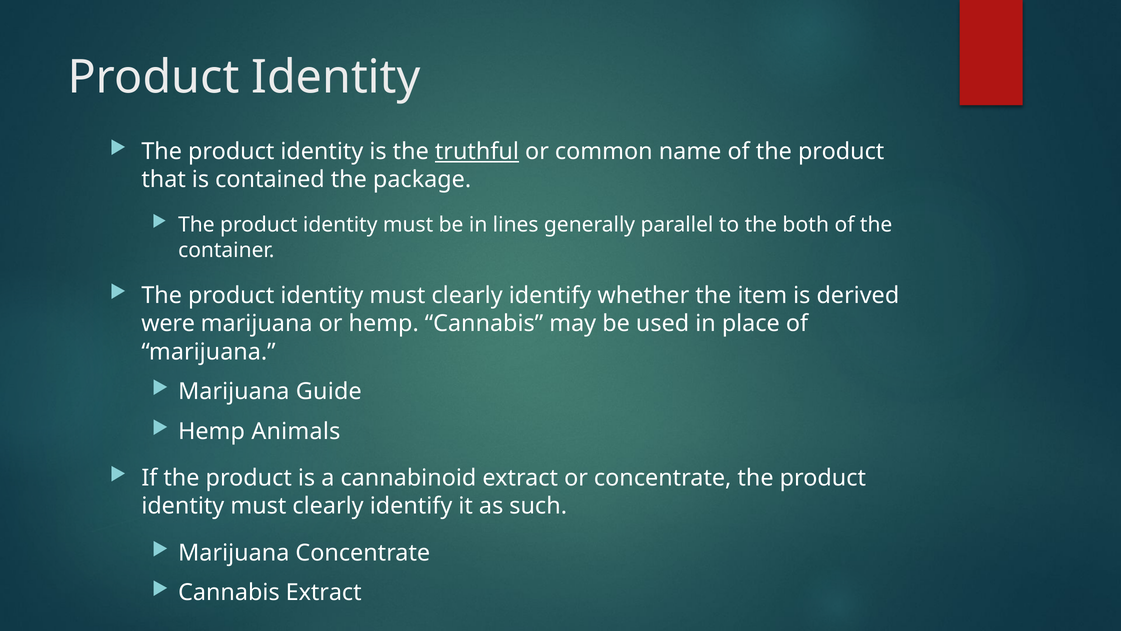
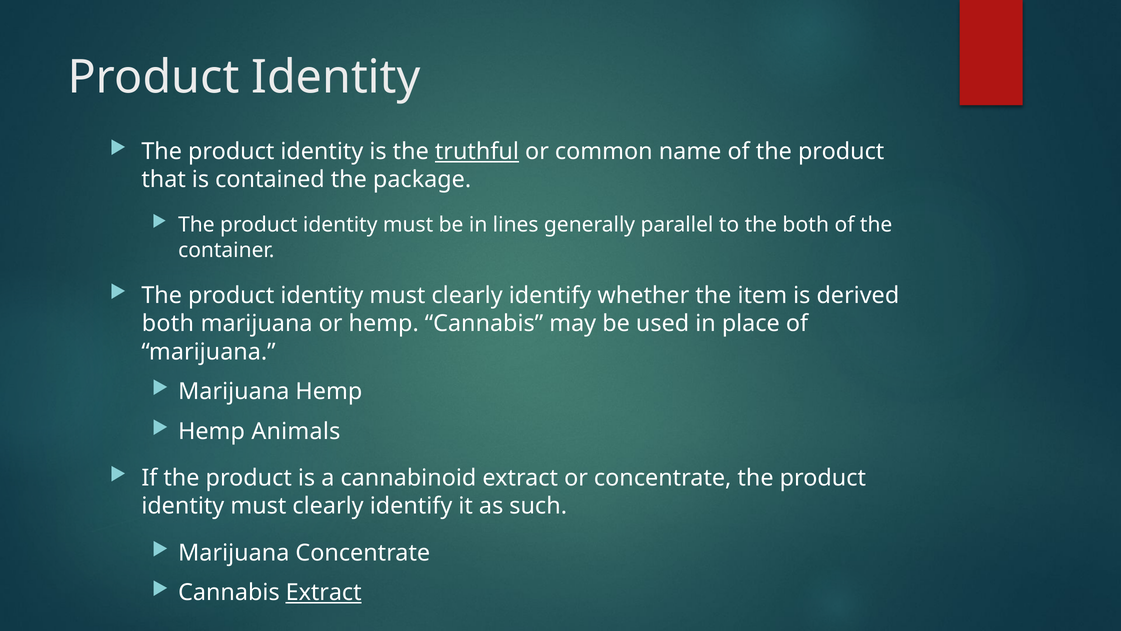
were at (168, 324): were -> both
Marijuana Guide: Guide -> Hemp
Extract at (324, 592) underline: none -> present
